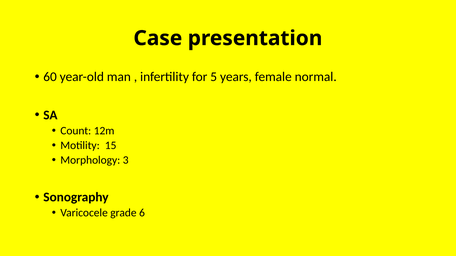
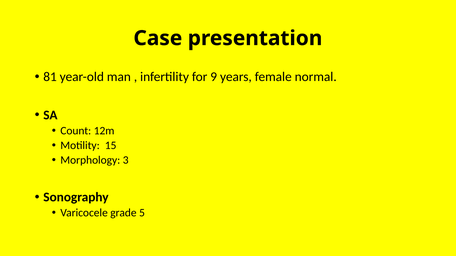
60: 60 -> 81
5: 5 -> 9
6: 6 -> 5
